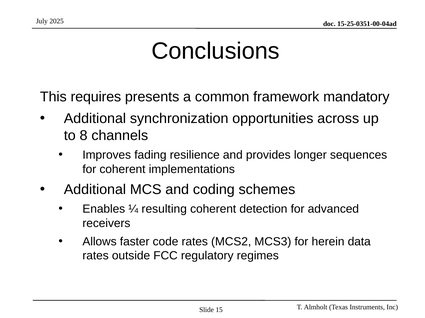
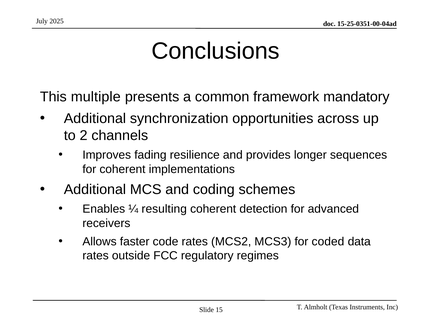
requires: requires -> multiple
8: 8 -> 2
herein: herein -> coded
